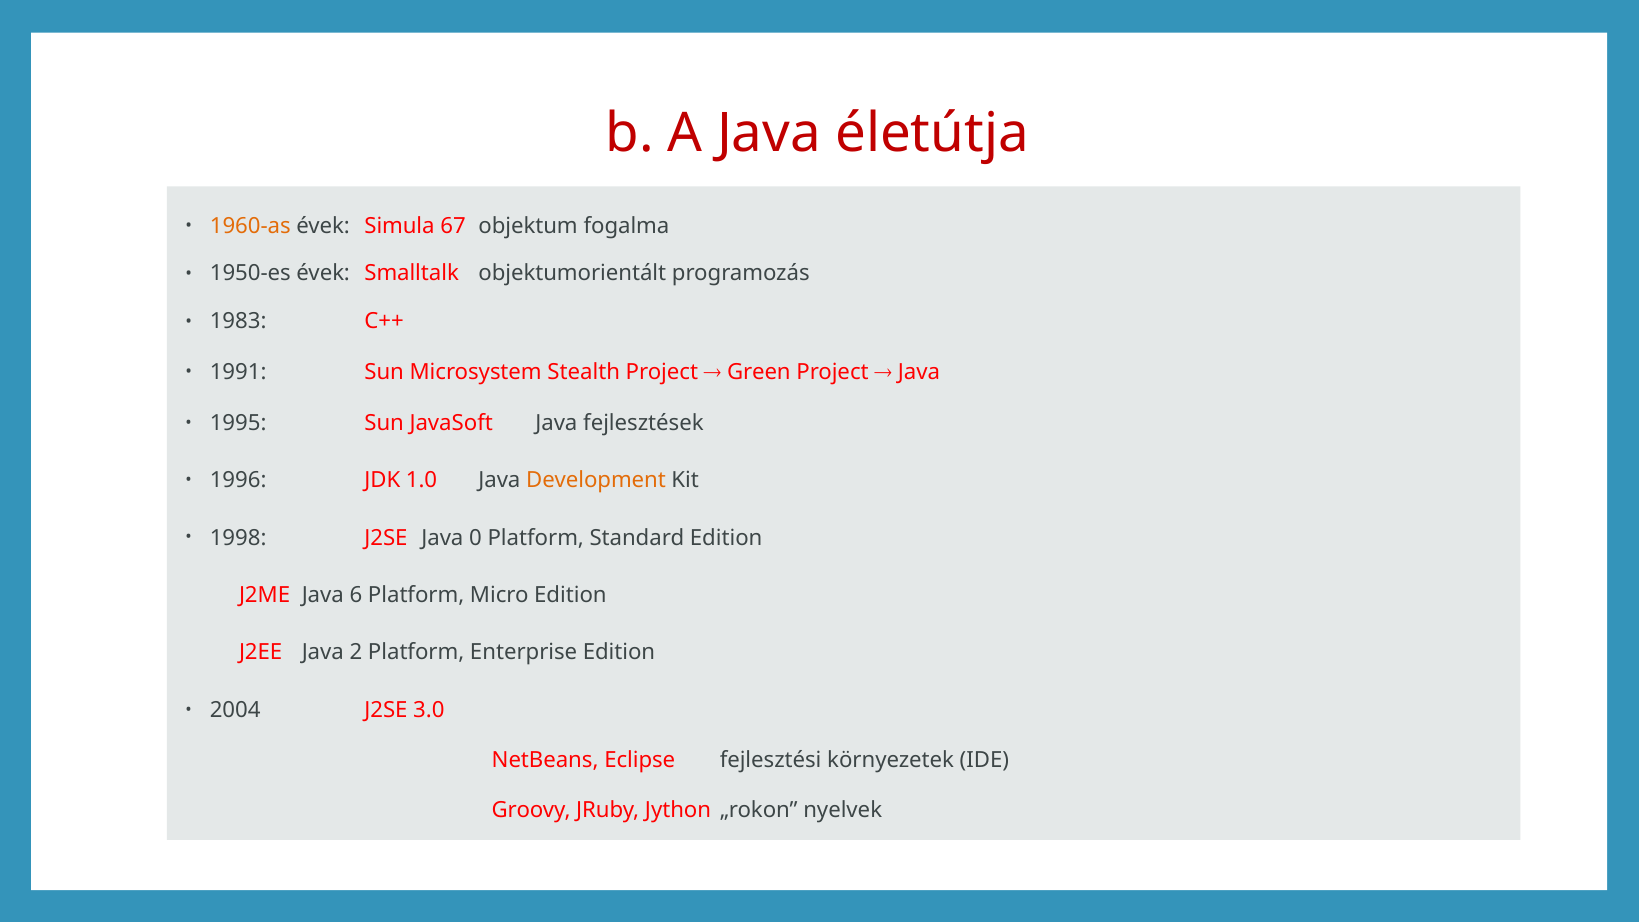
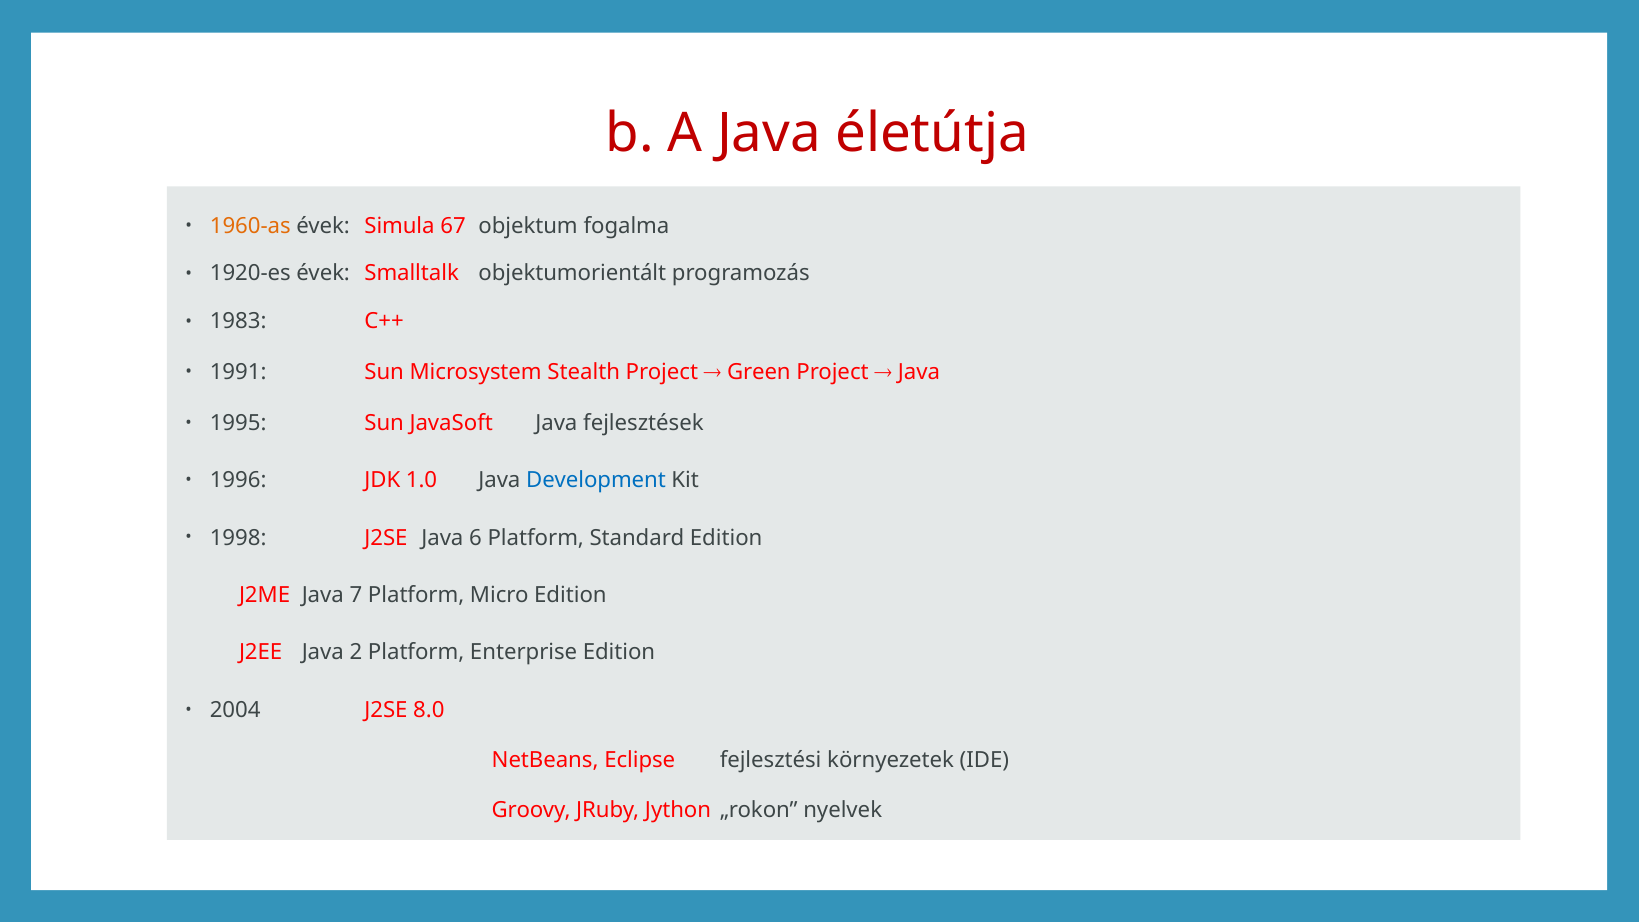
1950-es: 1950-es -> 1920-es
Development colour: orange -> blue
0: 0 -> 6
6: 6 -> 7
3.0: 3.0 -> 8.0
